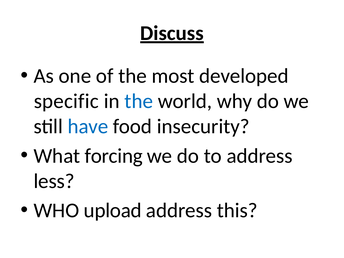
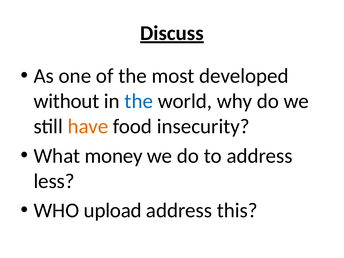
specific: specific -> without
have colour: blue -> orange
forcing: forcing -> money
